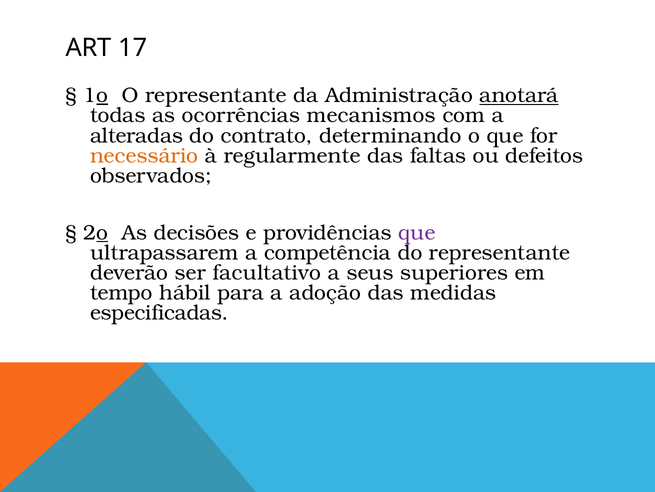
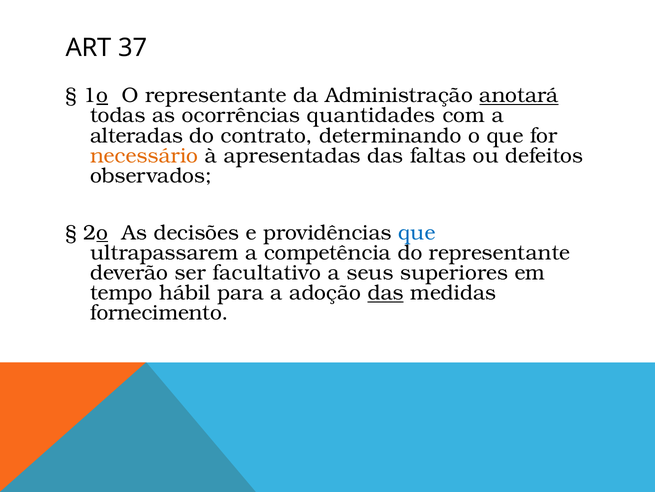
17: 17 -> 37
mecanismos: mecanismos -> quantidades
regularmente: regularmente -> apresentadas
que at (417, 232) colour: purple -> blue
das at (386, 292) underline: none -> present
especificadas: especificadas -> fornecimento
